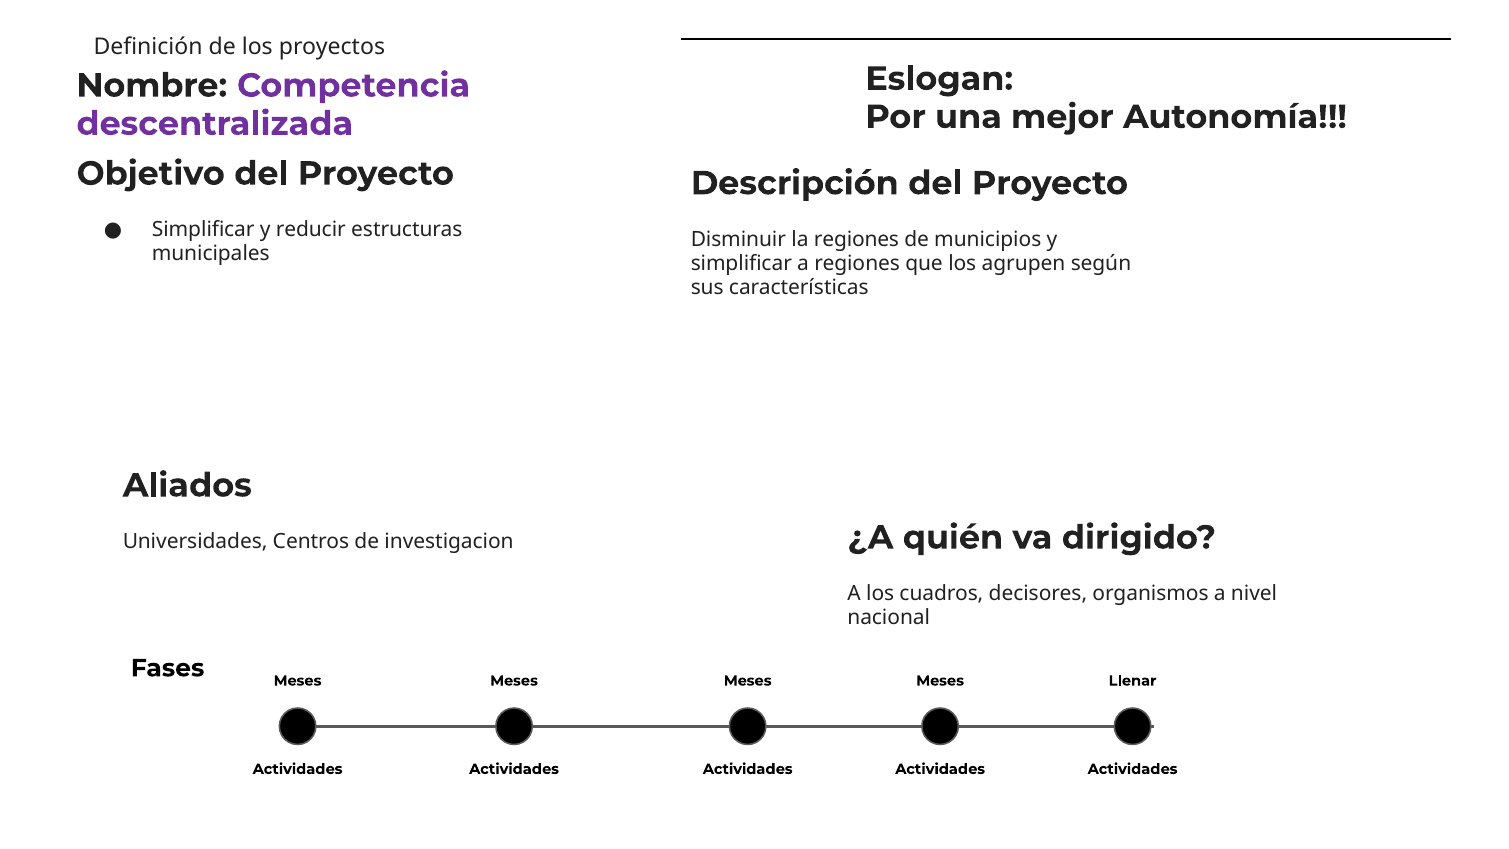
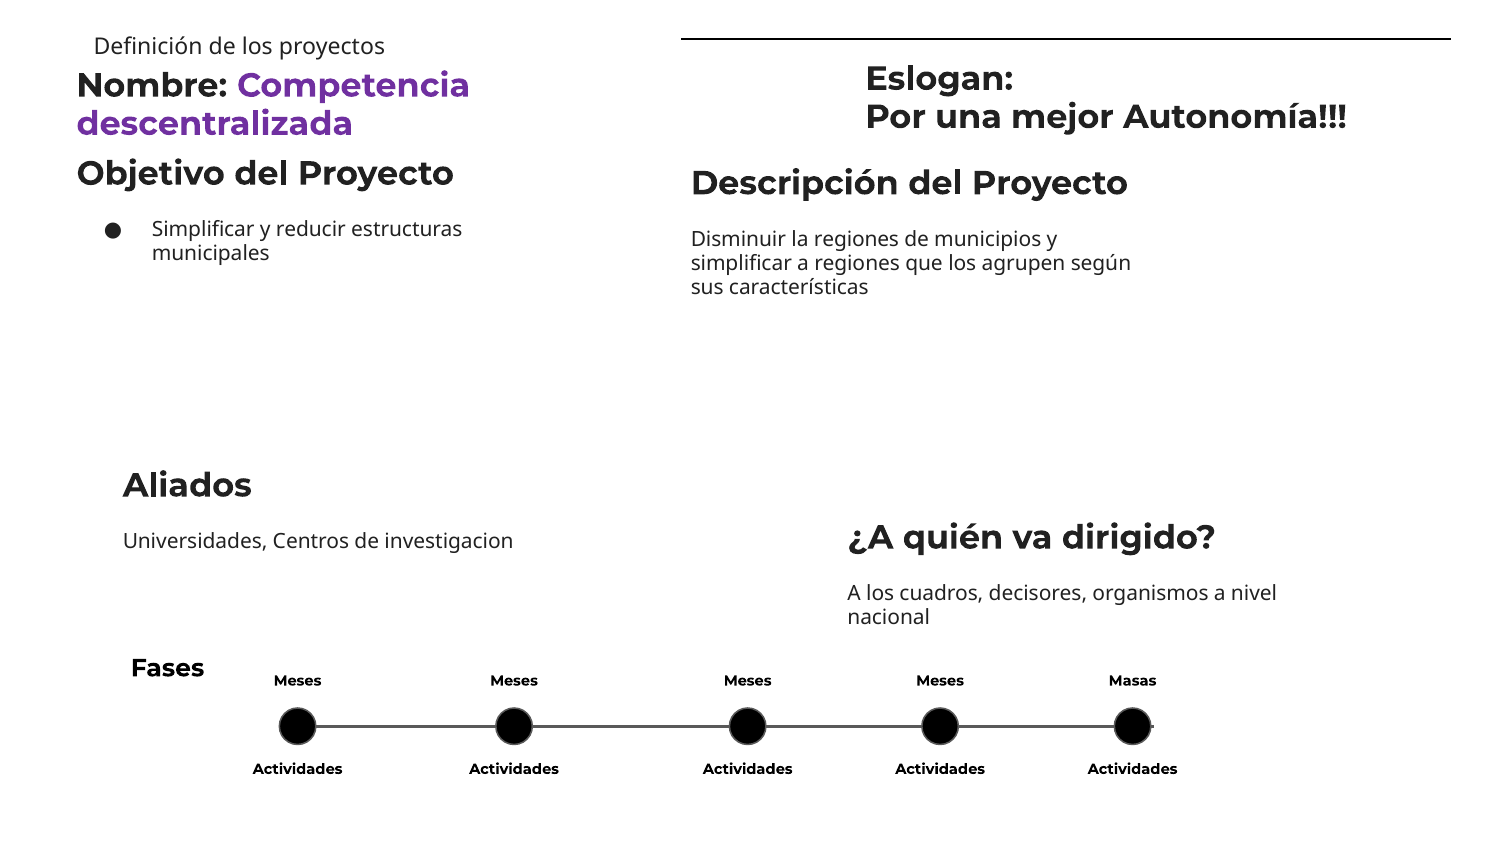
Llenar: Llenar -> Masas
